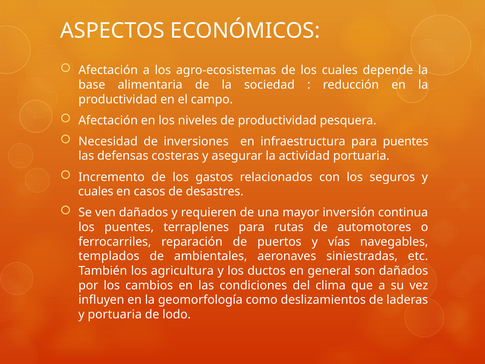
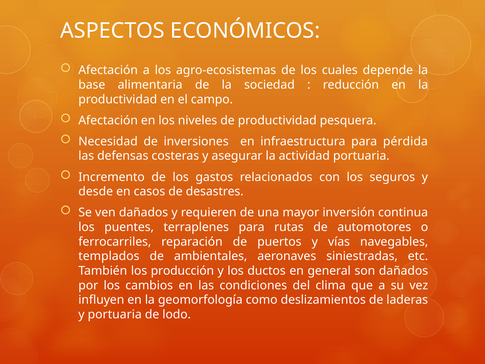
para puentes: puentes -> pérdida
cuales at (96, 191): cuales -> desde
agricultura: agricultura -> producción
